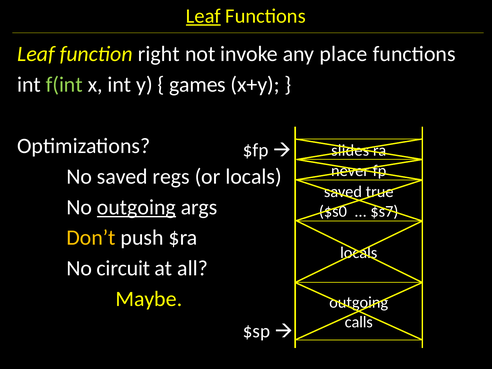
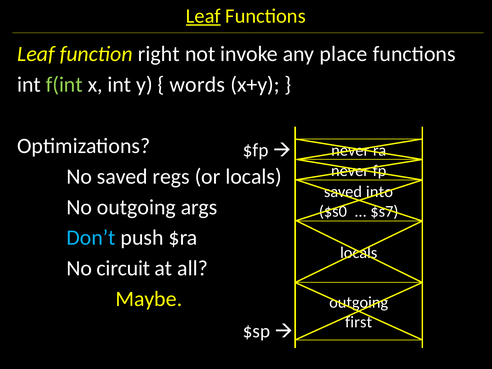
games: games -> words
slides at (350, 150): slides -> never
true: true -> into
outgoing at (136, 207) underline: present -> none
Don’t colour: yellow -> light blue
calls: calls -> first
